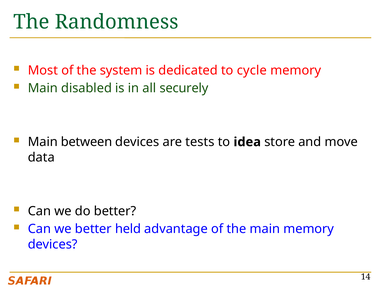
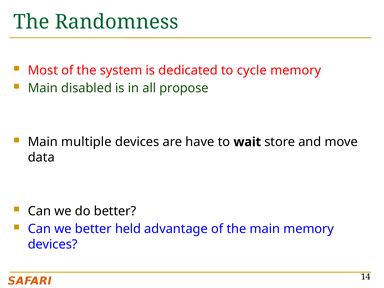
securely: securely -> propose
between: between -> multiple
tests: tests -> have
idea: idea -> wait
